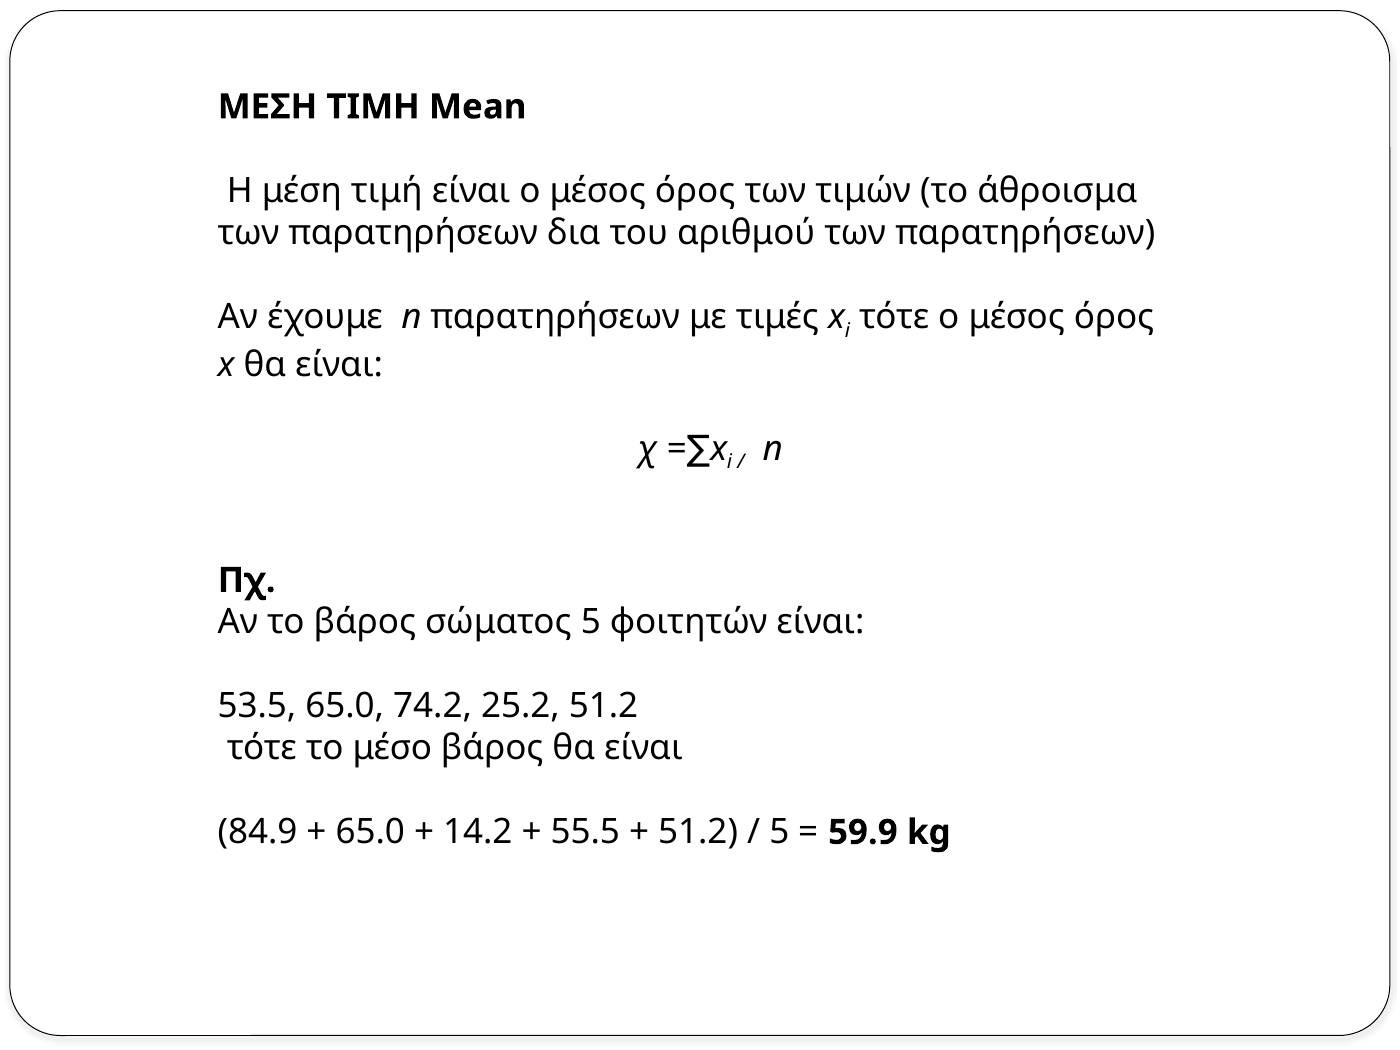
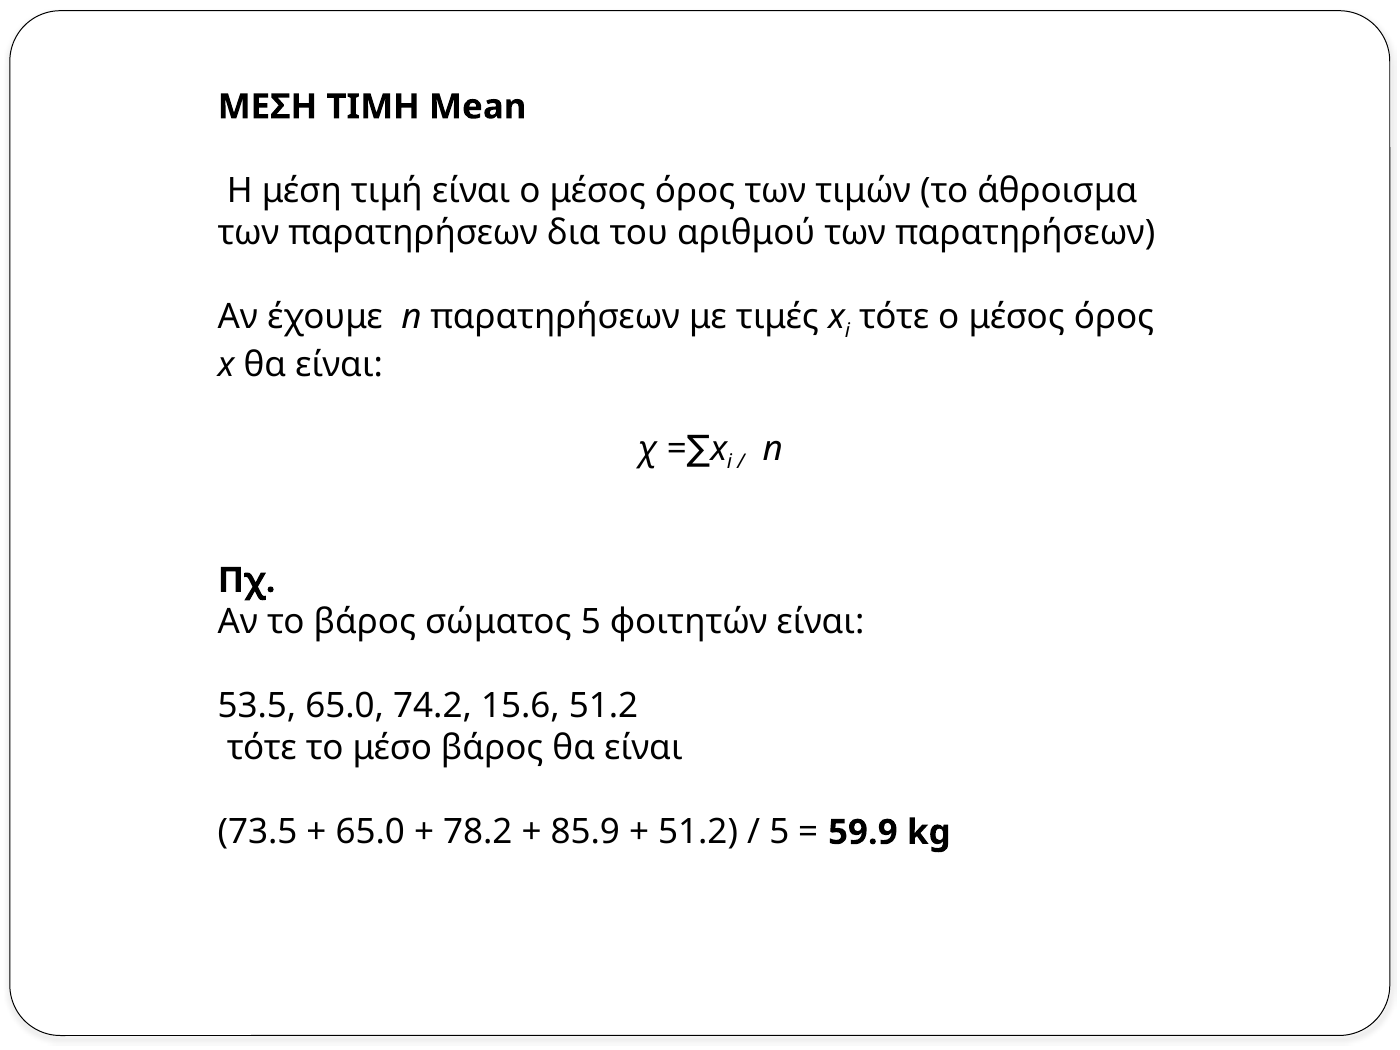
25.2: 25.2 -> 15.6
84.9: 84.9 -> 73.5
14.2: 14.2 -> 78.2
55.5: 55.5 -> 85.9
